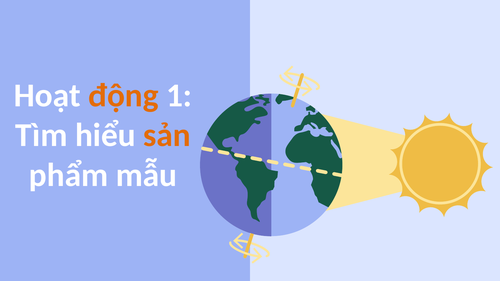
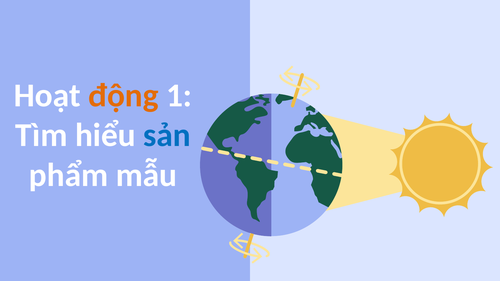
sản colour: orange -> blue
